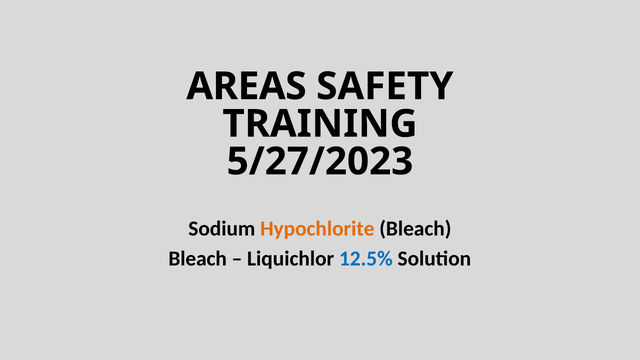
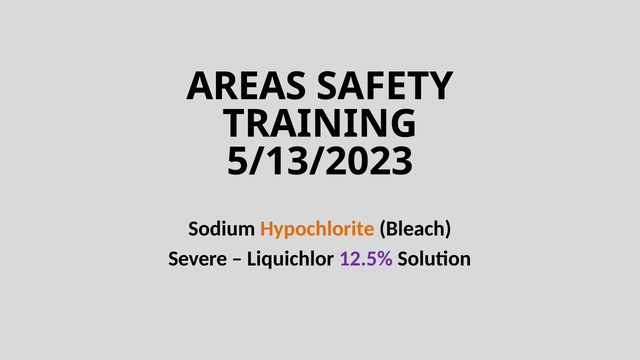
5/27/2023: 5/27/2023 -> 5/13/2023
Bleach at (198, 258): Bleach -> Severe
12.5% colour: blue -> purple
